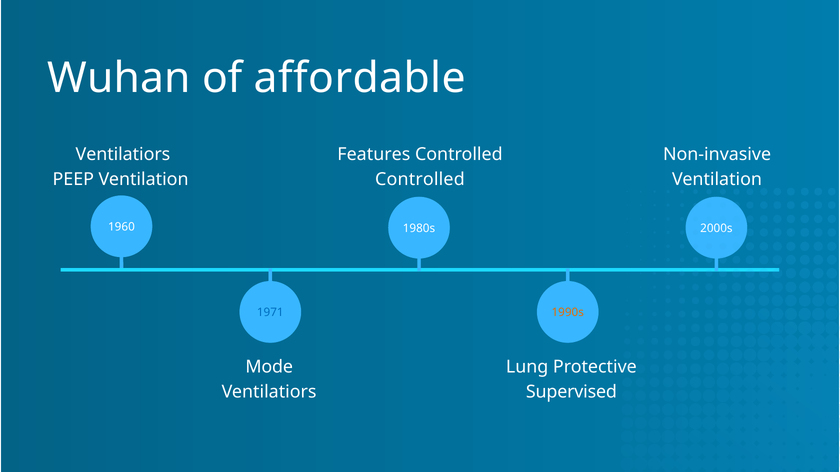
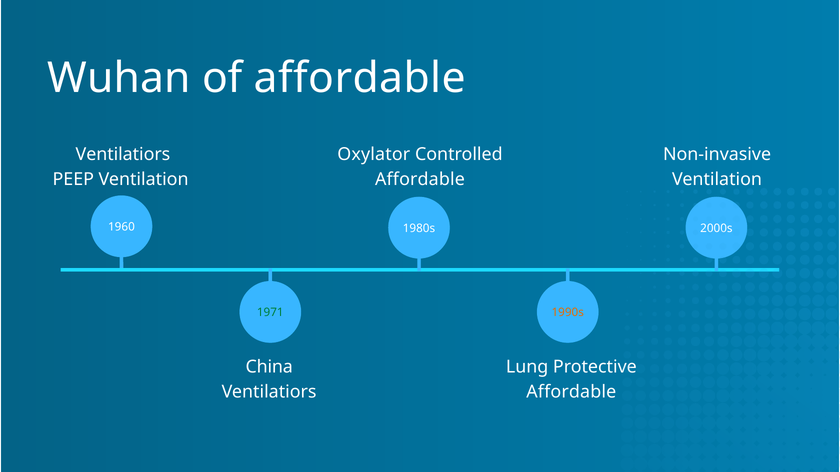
Features: Features -> Oxylator
Controlled at (420, 180): Controlled -> Affordable
1971 colour: blue -> green
Mode: Mode -> China
Supervised at (571, 392): Supervised -> Affordable
